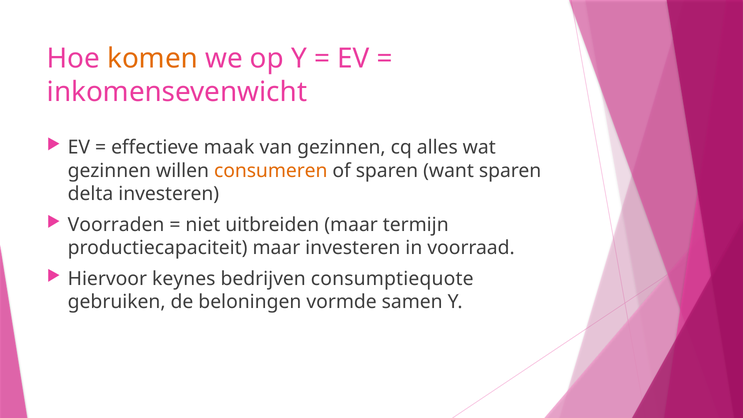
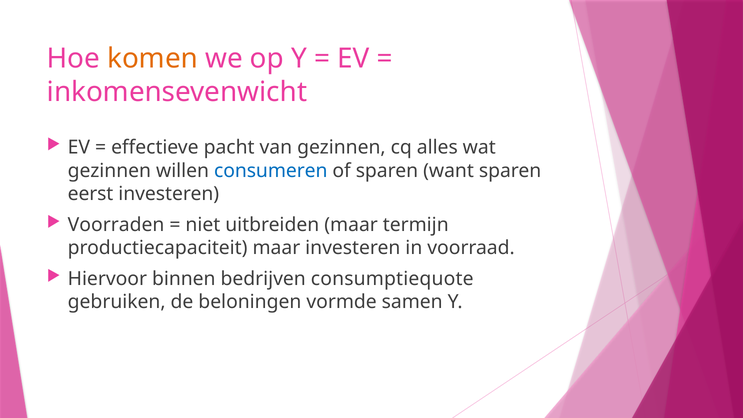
maak: maak -> pacht
consumeren colour: orange -> blue
delta: delta -> eerst
keynes: keynes -> binnen
